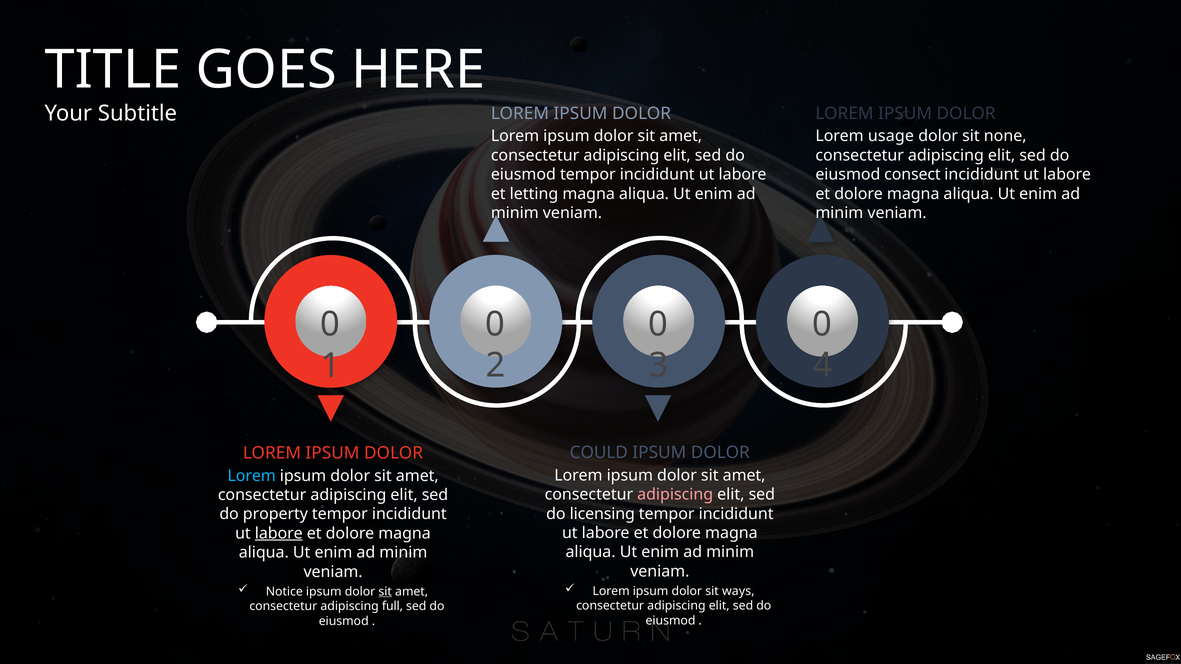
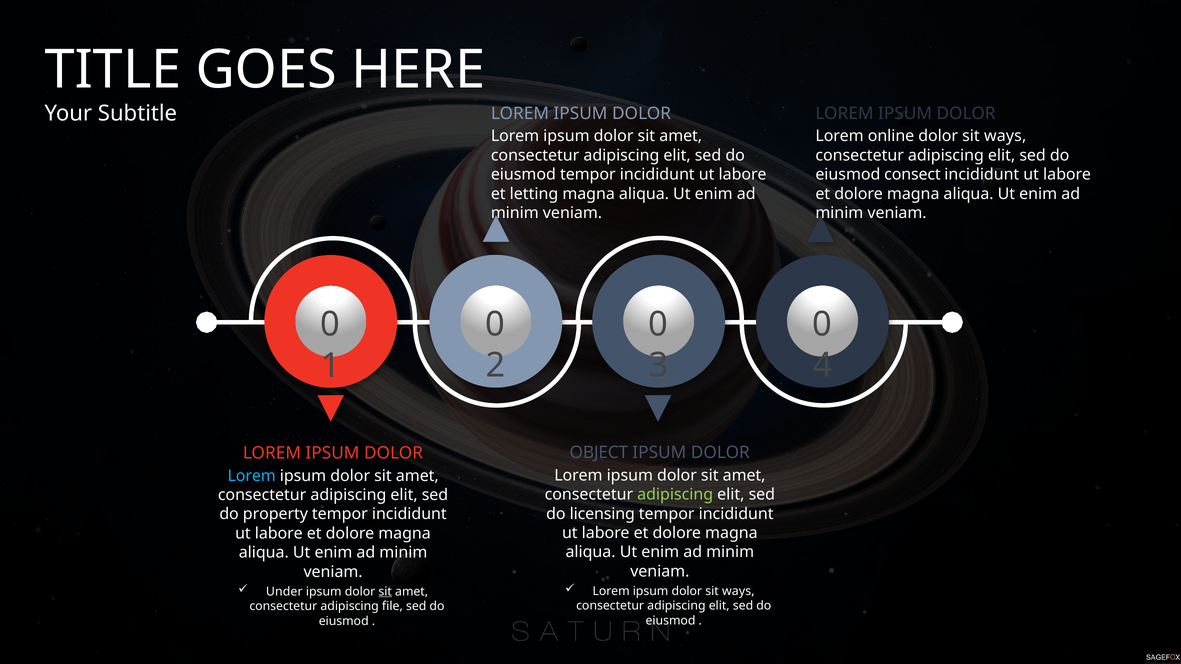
usage: usage -> online
none at (1005, 136): none -> ways
COULD: COULD -> OBJECT
adipiscing at (675, 495) colour: pink -> light green
labore at (279, 534) underline: present -> none
Notice: Notice -> Under
full: full -> file
